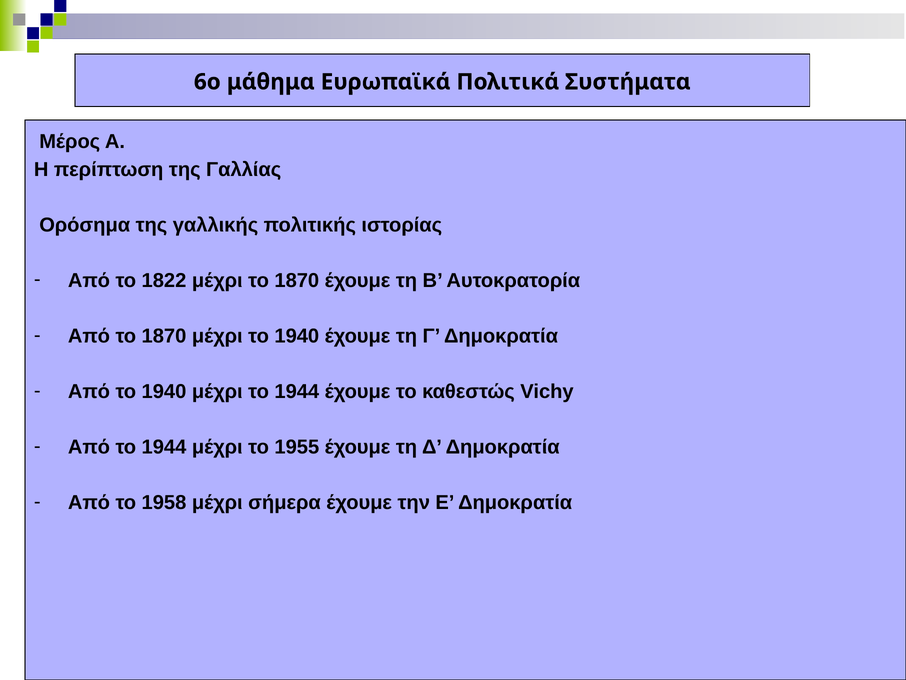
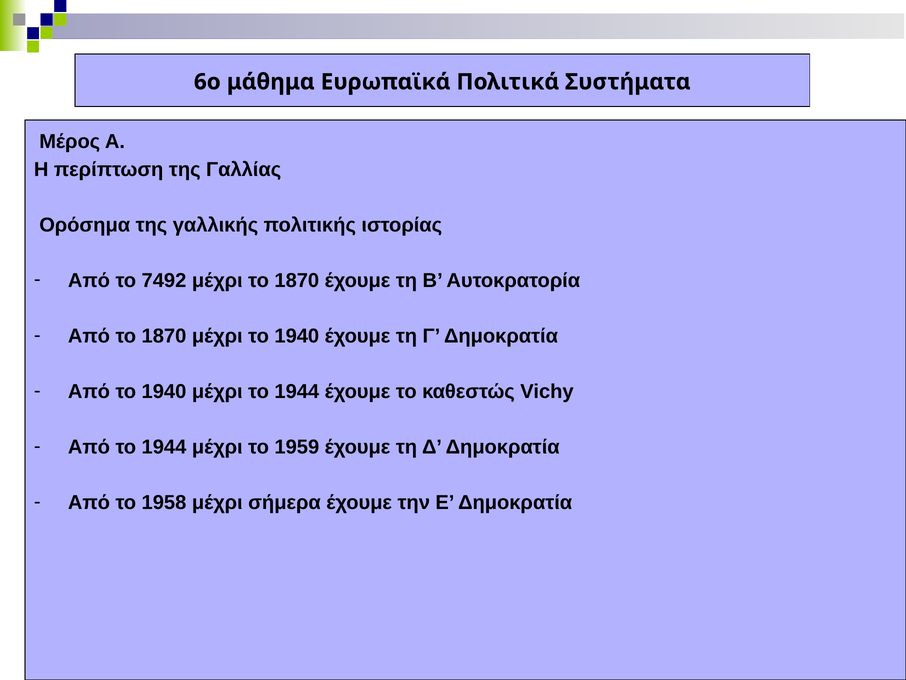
1822: 1822 -> 7492
1955: 1955 -> 1959
